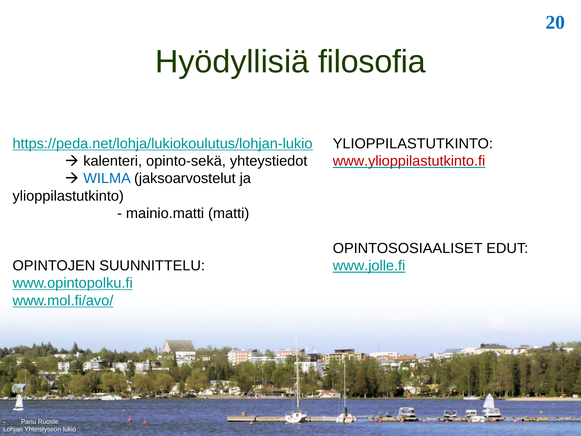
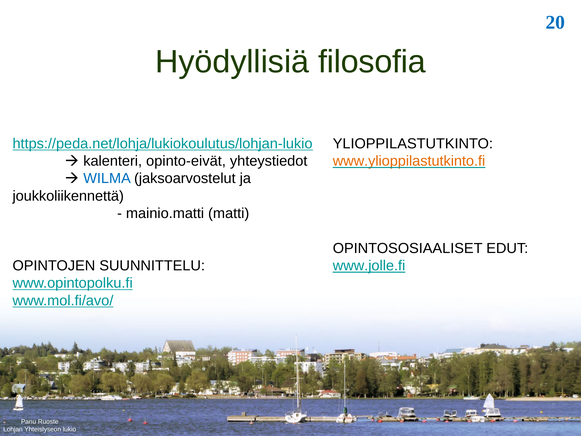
www.ylioppilastutkinto.fi colour: red -> orange
opinto-sekä: opinto-sekä -> opinto-eivät
ylioppilastutkinto at (68, 196): ylioppilastutkinto -> joukkoliikennettä
